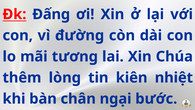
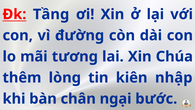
Đấng: Đấng -> Tầng
nhiệt: nhiệt -> nhập
